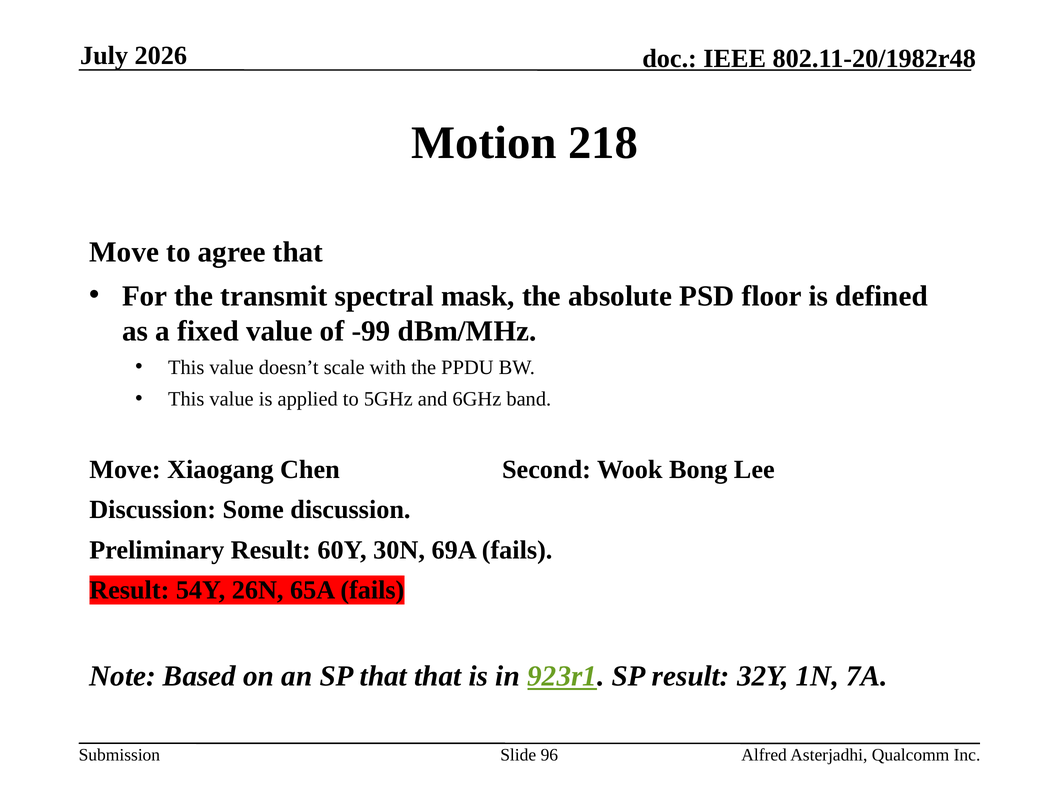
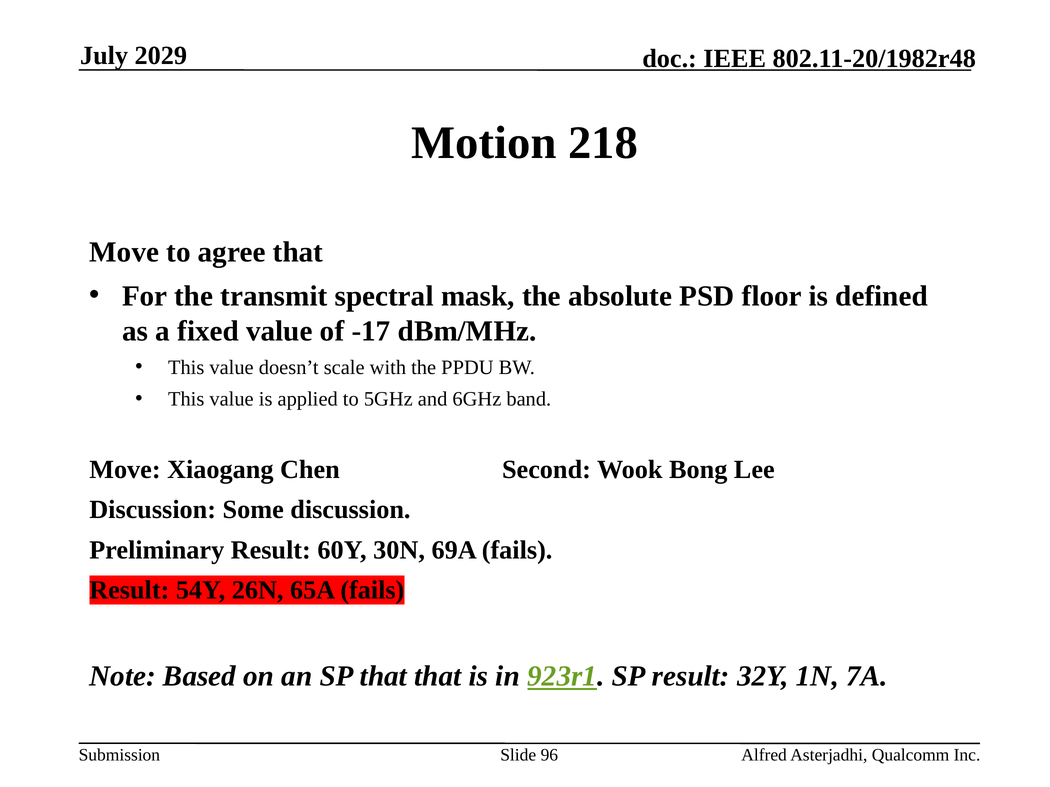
2026: 2026 -> 2029
-99: -99 -> -17
